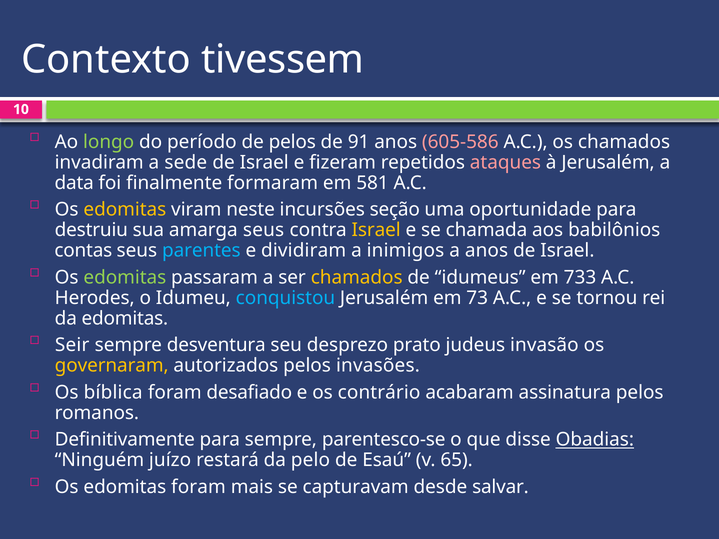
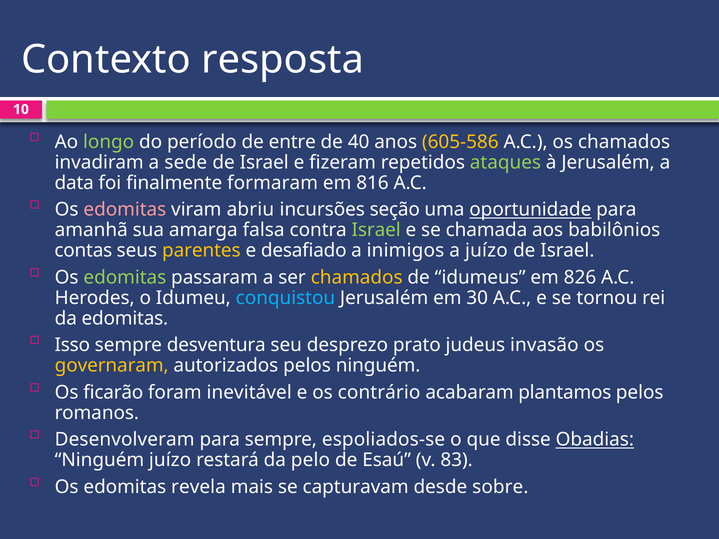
tivessem: tivessem -> resposta
de pelos: pelos -> entre
91: 91 -> 40
605-586 colour: pink -> yellow
ataques colour: pink -> light green
581: 581 -> 816
edomitas at (125, 210) colour: yellow -> pink
neste: neste -> abriu
oportunidade underline: none -> present
destruiu: destruiu -> amanhã
amarga seus: seus -> falsa
Israel at (376, 230) colour: yellow -> light green
parentes colour: light blue -> yellow
dividiram: dividiram -> desafiado
a anos: anos -> juízo
733: 733 -> 826
73: 73 -> 30
Seir: Seir -> Isso
pelos invasões: invasões -> ninguém
bíblica: bíblica -> ficarão
desafiado: desafiado -> inevitável
assinatura: assinatura -> plantamos
Definitivamente: Definitivamente -> Desenvolveram
parentesco-se: parentesco-se -> espoliados-se
65: 65 -> 83
edomitas foram: foram -> revela
salvar: salvar -> sobre
